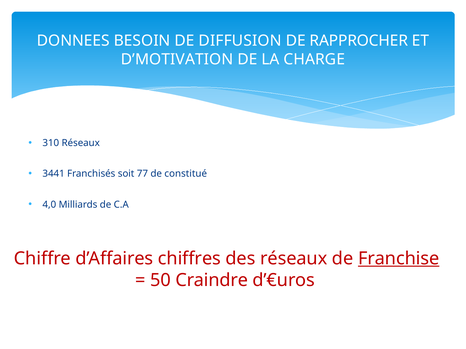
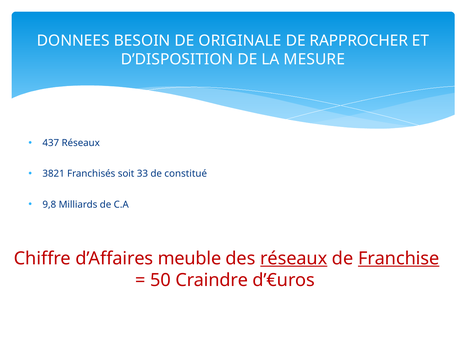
DIFFUSION: DIFFUSION -> ORIGINALE
D’MOTIVATION: D’MOTIVATION -> D’DISPOSITION
CHARGE: CHARGE -> MESURE
310: 310 -> 437
3441: 3441 -> 3821
77: 77 -> 33
4,0: 4,0 -> 9,8
chiffres: chiffres -> meuble
réseaux at (294, 259) underline: none -> present
